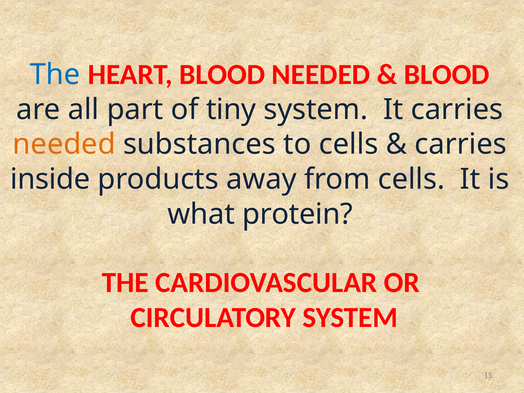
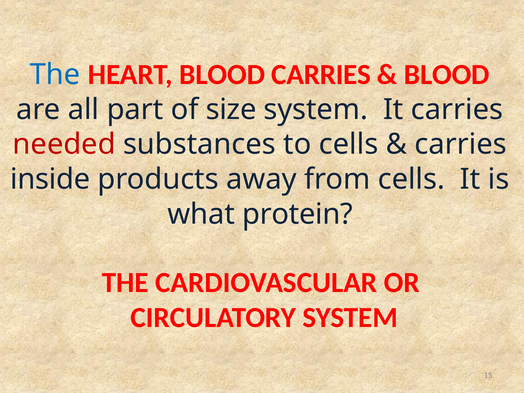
BLOOD NEEDED: NEEDED -> CARRIES
tiny: tiny -> size
needed at (64, 144) colour: orange -> red
